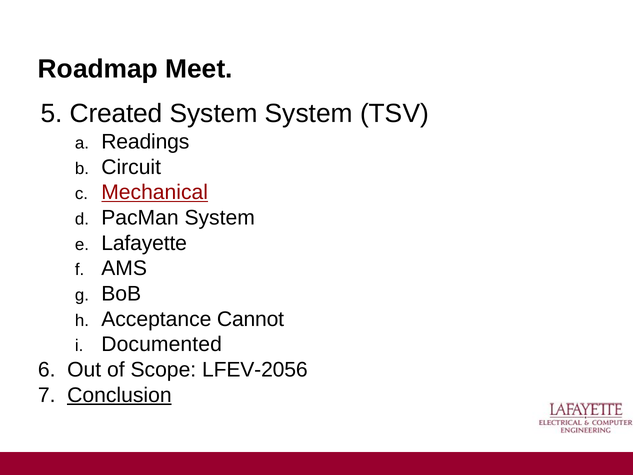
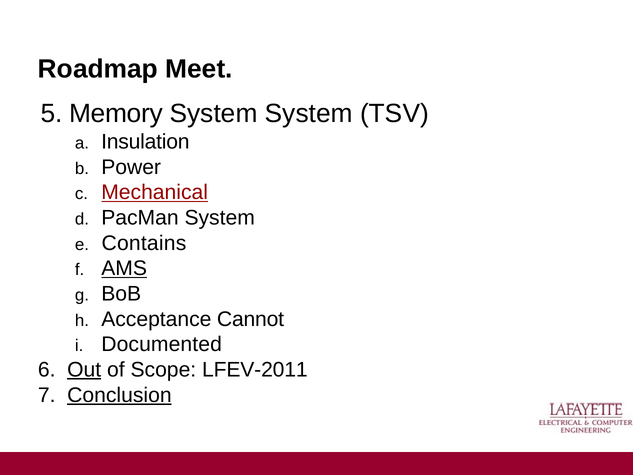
Created: Created -> Memory
Readings: Readings -> Insulation
Circuit: Circuit -> Power
Lafayette: Lafayette -> Contains
AMS underline: none -> present
Out underline: none -> present
LFEV-2056: LFEV-2056 -> LFEV-2011
